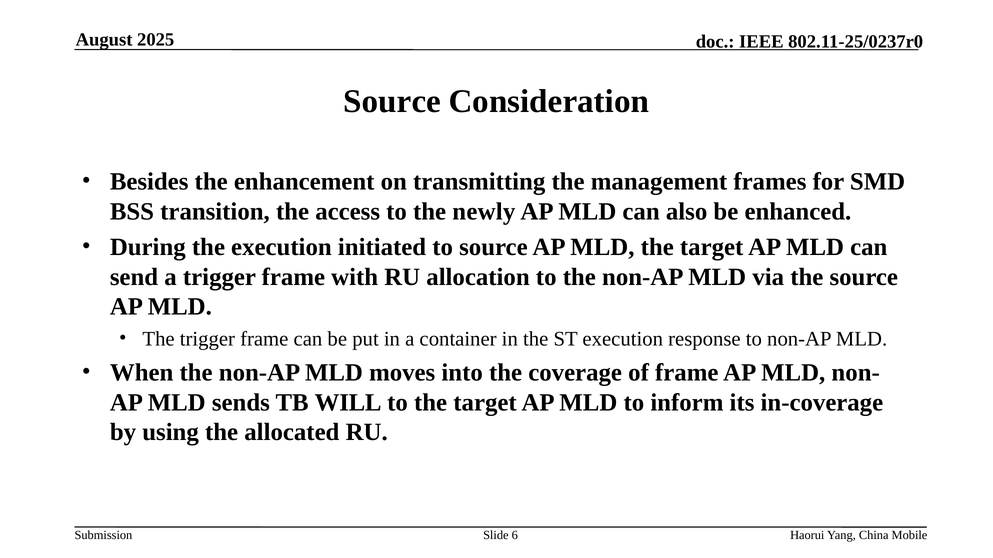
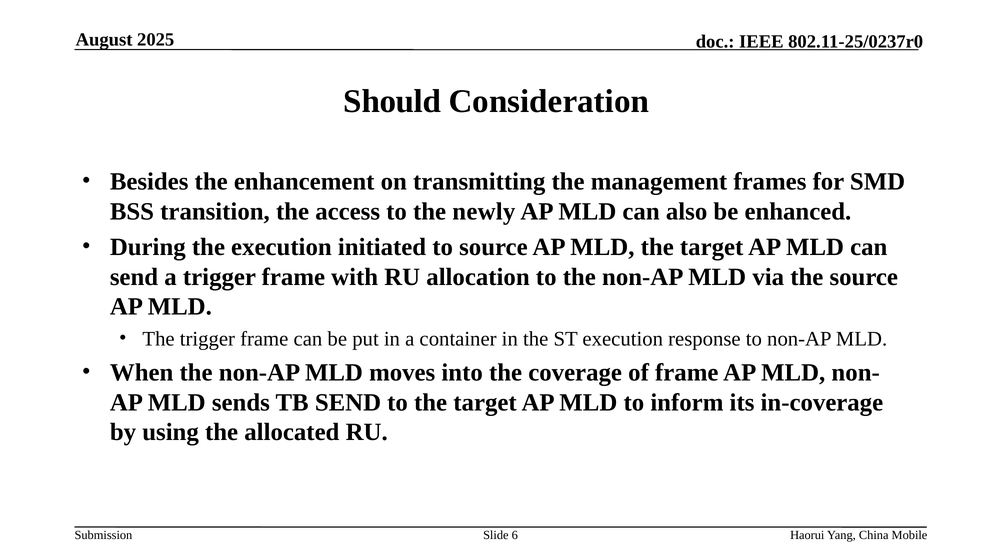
Source at (392, 102): Source -> Should
TB WILL: WILL -> SEND
